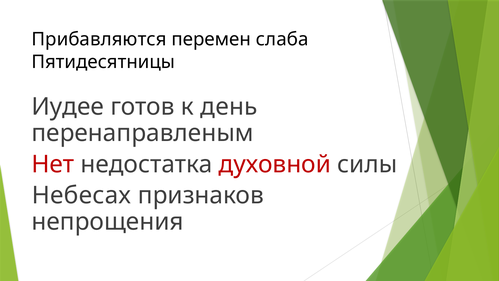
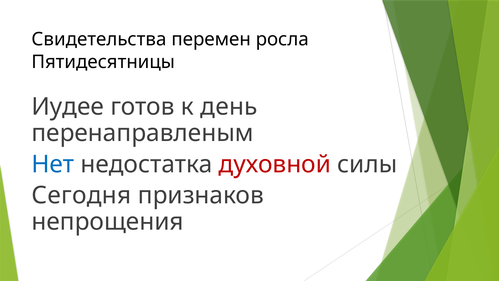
Прибавляются: Прибавляются -> Свидетельства
слаба: слаба -> росла
Нет colour: red -> blue
Небесах: Небесах -> Сегодня
